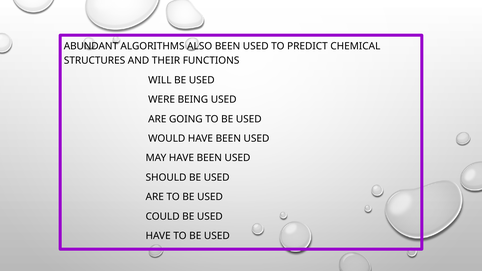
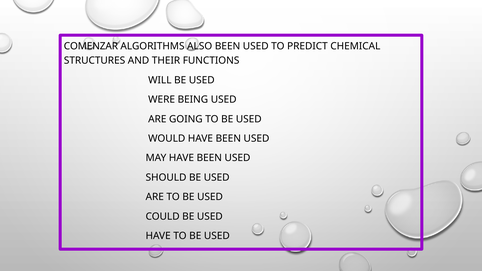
ABUNDANT: ABUNDANT -> COMENZAR
